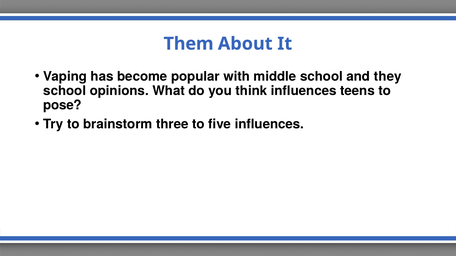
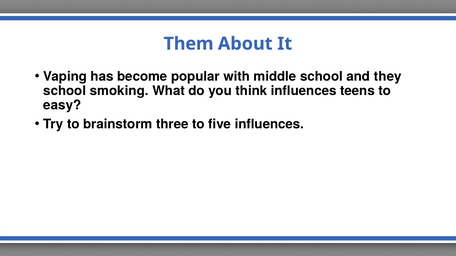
opinions: opinions -> smoking
pose: pose -> easy
